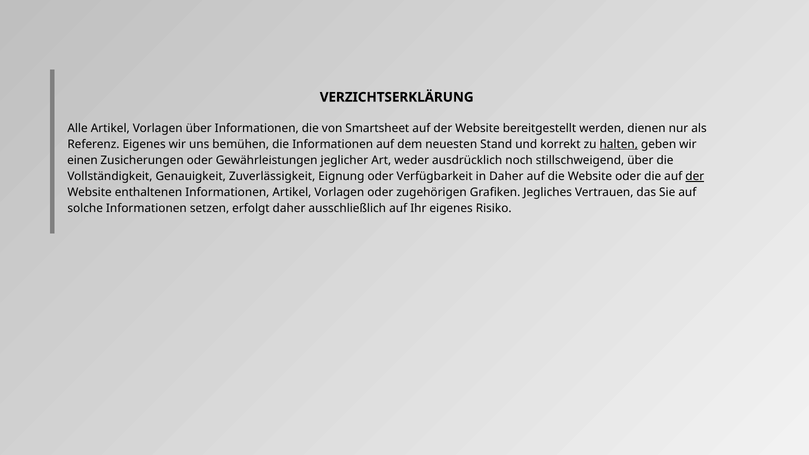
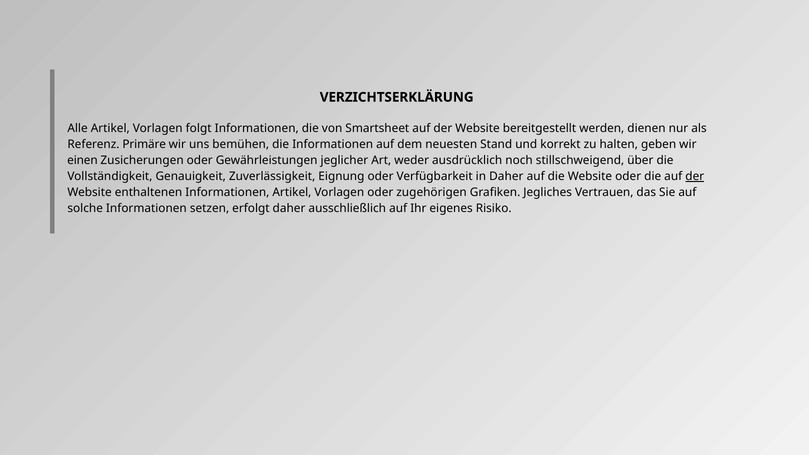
Vorlagen über: über -> folgt
Referenz Eigenes: Eigenes -> Primäre
halten underline: present -> none
